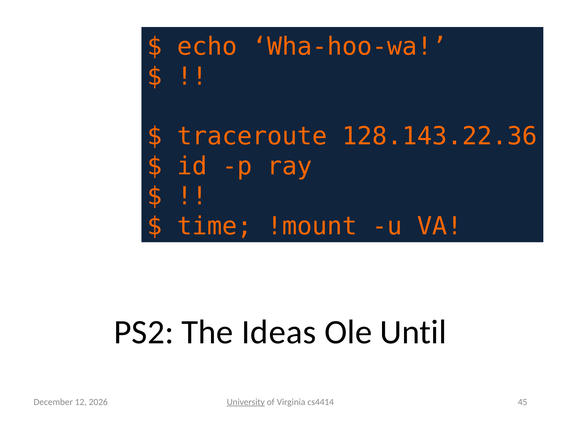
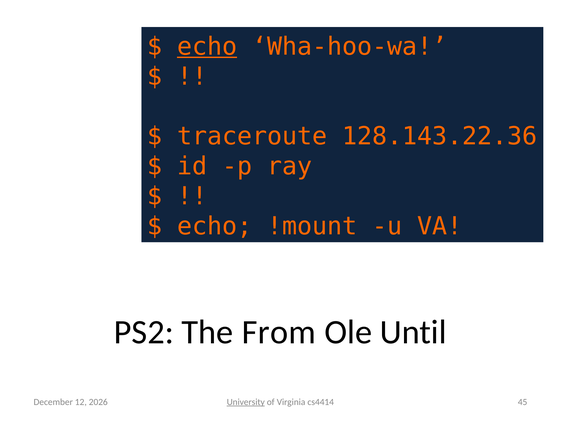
echo at (207, 47) underline: none -> present
time at (215, 226): time -> echo
Ideas: Ideas -> From
